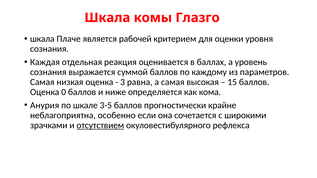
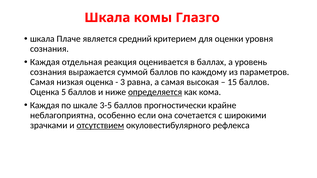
рабочей: рабочей -> средний
0: 0 -> 5
определяется underline: none -> present
Анурия at (45, 105): Анурия -> Каждая
